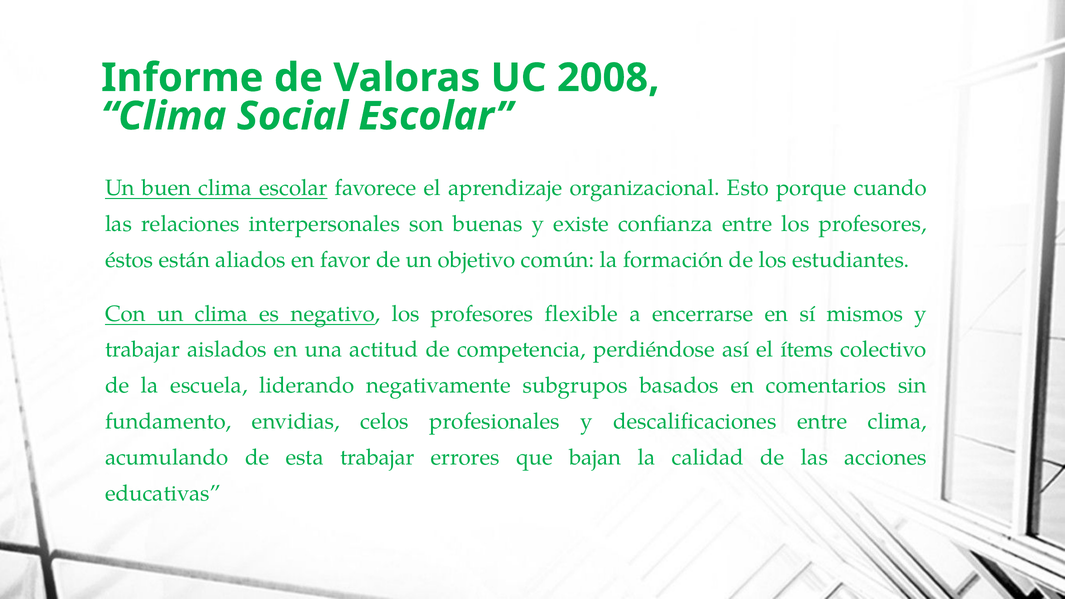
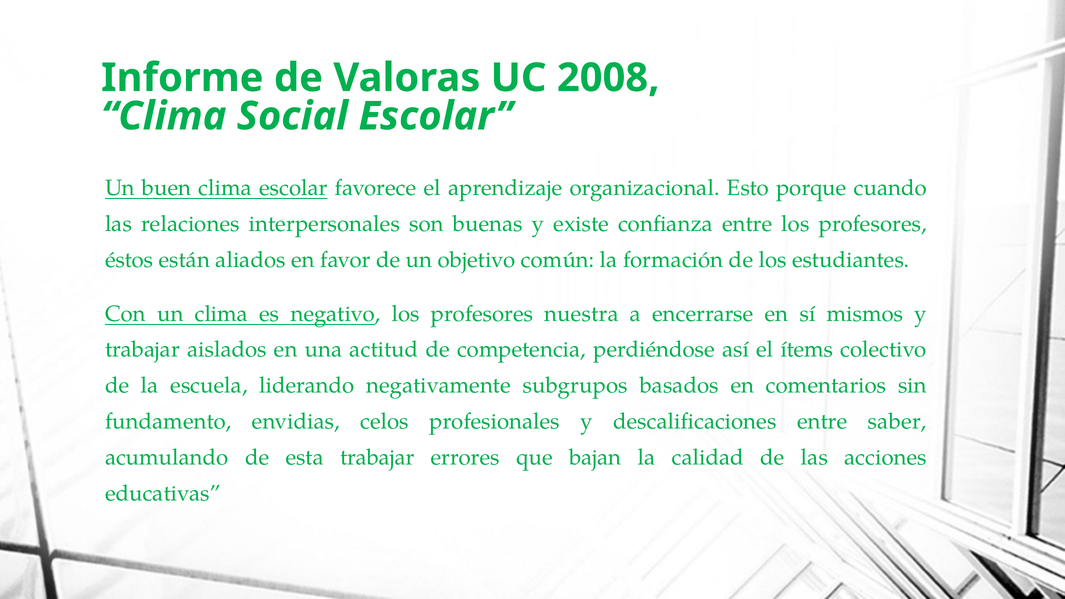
flexible: flexible -> nuestra
entre clima: clima -> saber
